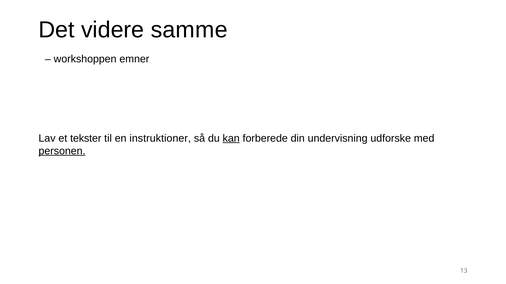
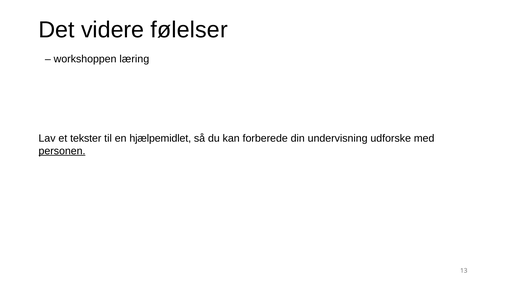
samme: samme -> følelser
emner: emner -> læring
instruktioner: instruktioner -> hjælpemidlet
kan underline: present -> none
